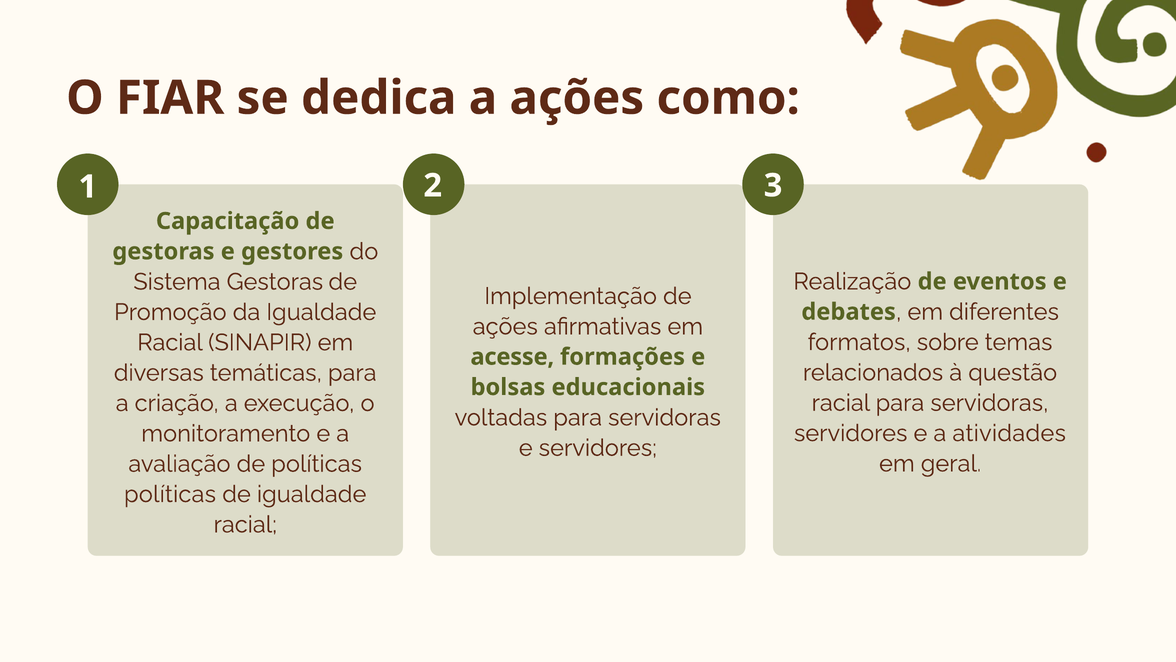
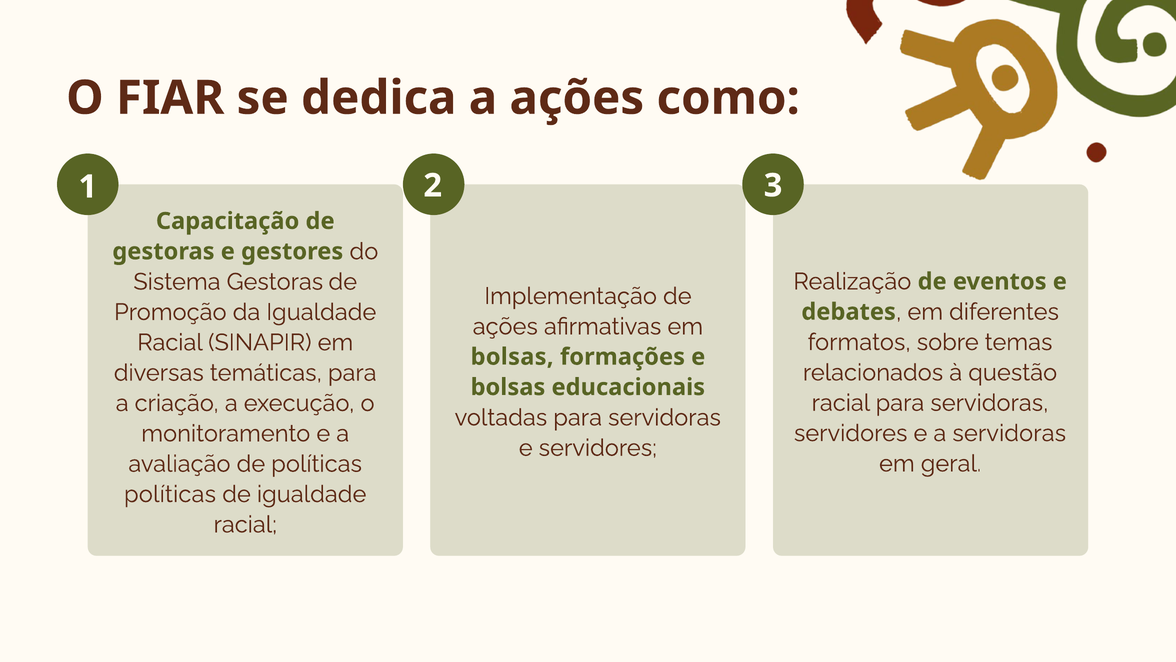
acesse at (512, 357): acesse -> bolsas
a atividades: atividades -> servidoras
